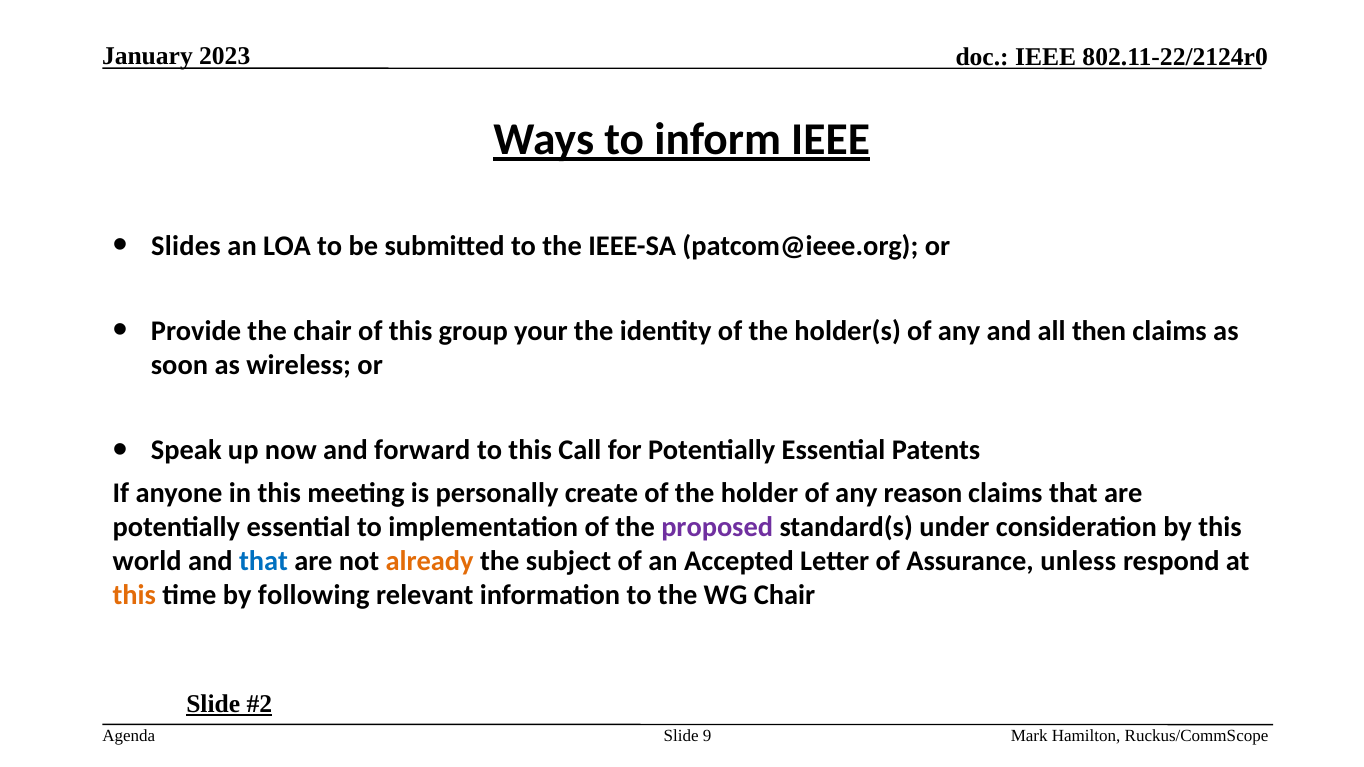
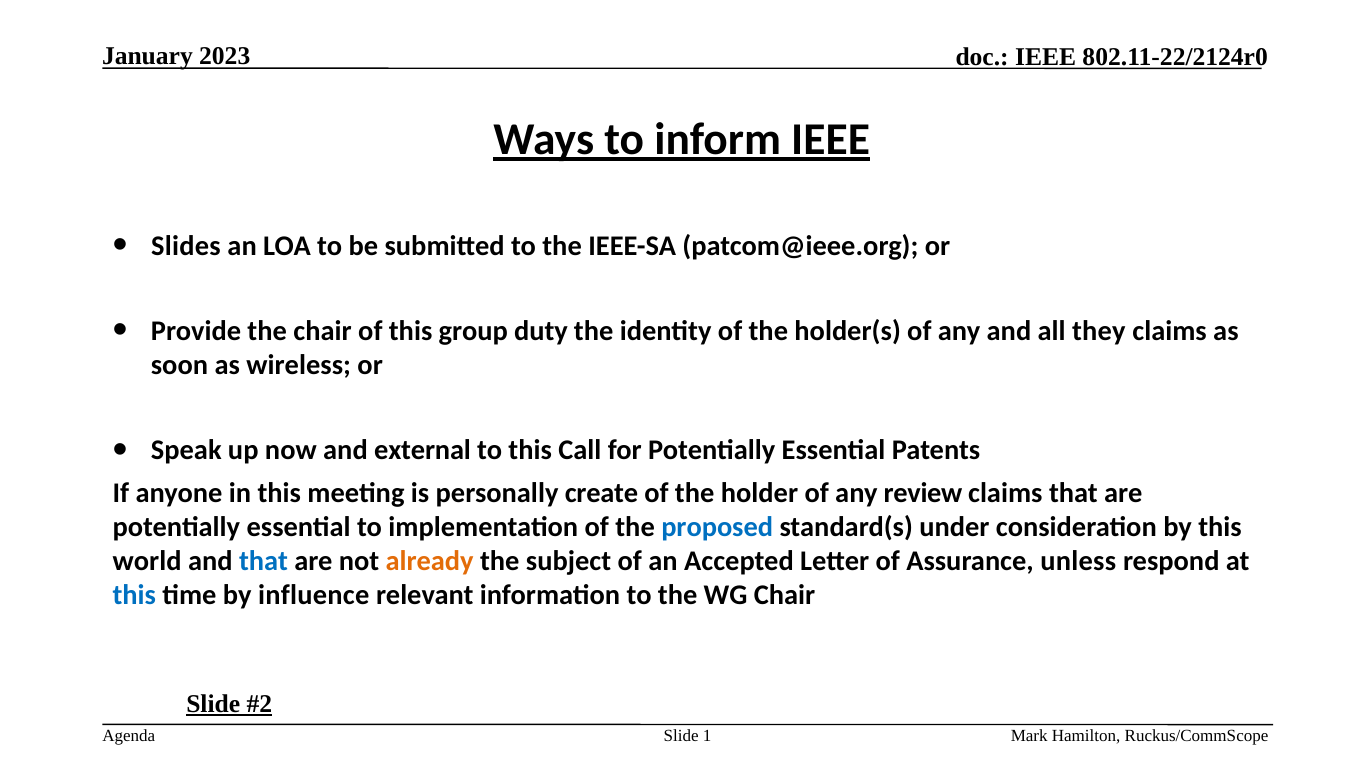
your: your -> duty
then: then -> they
forward: forward -> external
reason: reason -> review
proposed colour: purple -> blue
this at (134, 596) colour: orange -> blue
following: following -> influence
9: 9 -> 1
